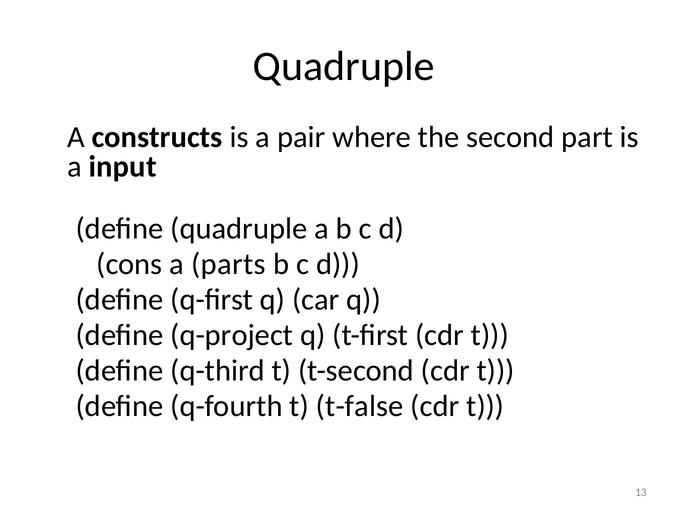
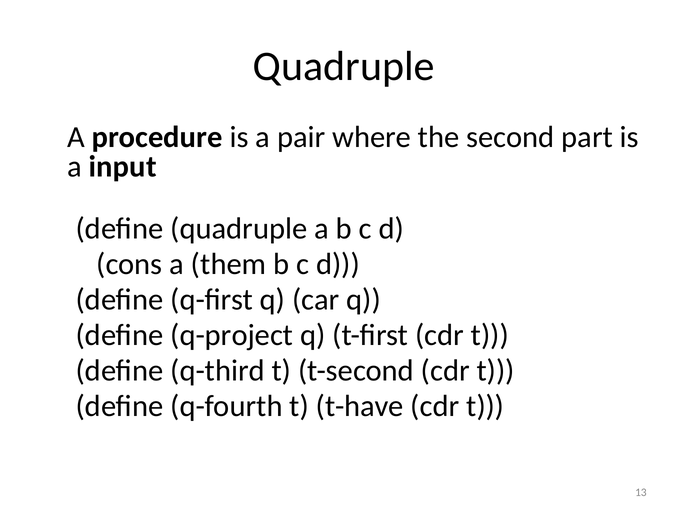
constructs: constructs -> procedure
parts: parts -> them
t-false: t-false -> t-have
